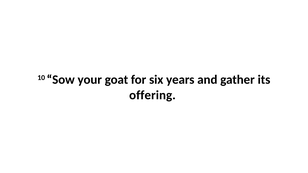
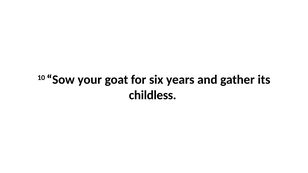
offering: offering -> childless
